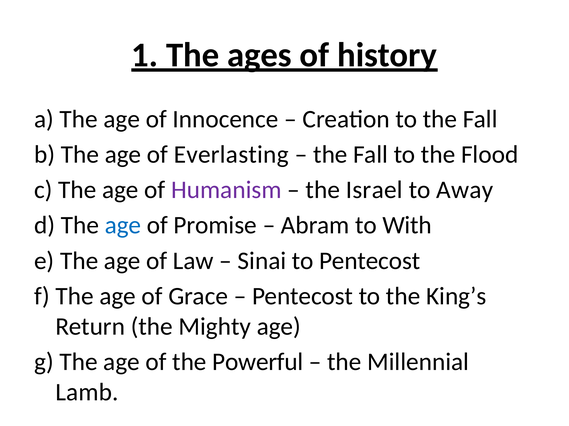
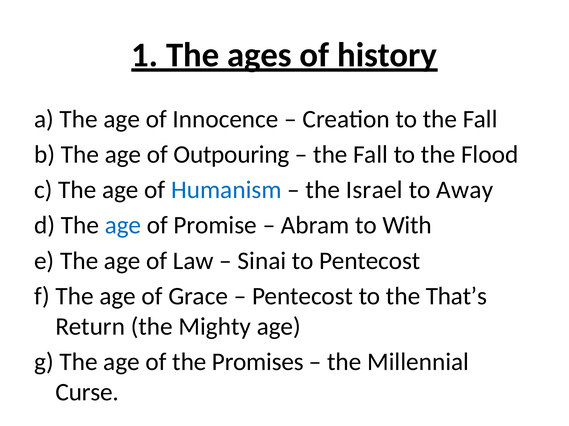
Everlasting: Everlasting -> Outpouring
Humanism colour: purple -> blue
King’s: King’s -> That’s
Powerful: Powerful -> Promises
Lamb: Lamb -> Curse
